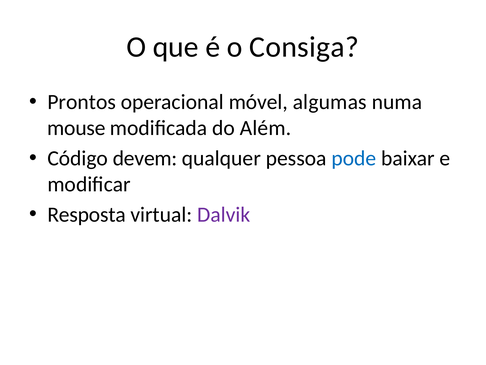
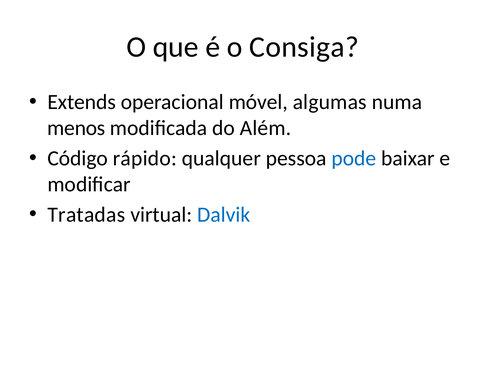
Prontos: Prontos -> Extends
mouse: mouse -> menos
devem: devem -> rápido
Resposta: Resposta -> Tratadas
Dalvik colour: purple -> blue
